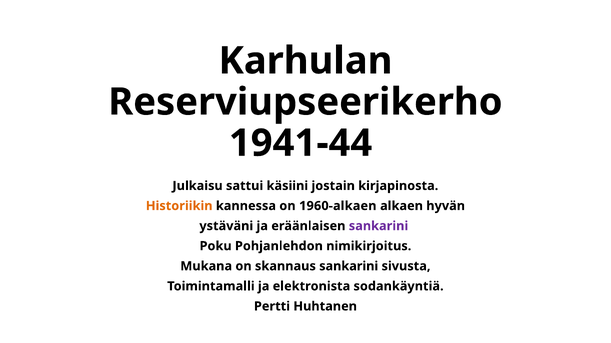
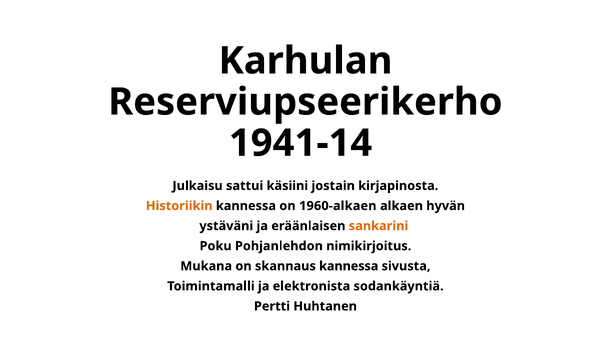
1941-44: 1941-44 -> 1941-14
sankarini at (379, 226) colour: purple -> orange
skannaus sankarini: sankarini -> kannessa
